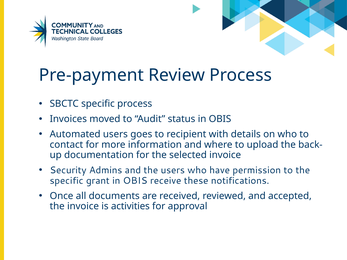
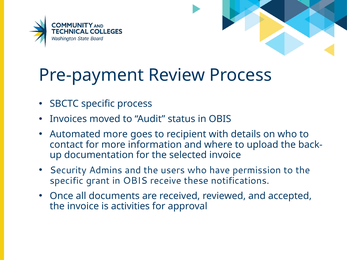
Automated users: users -> more
